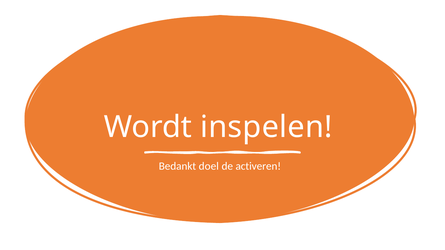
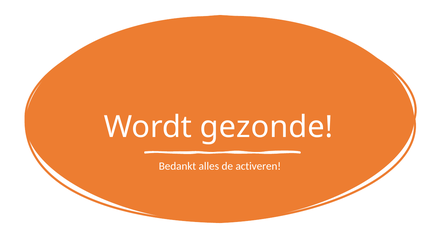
inspelen: inspelen -> gezonde
doel: doel -> alles
